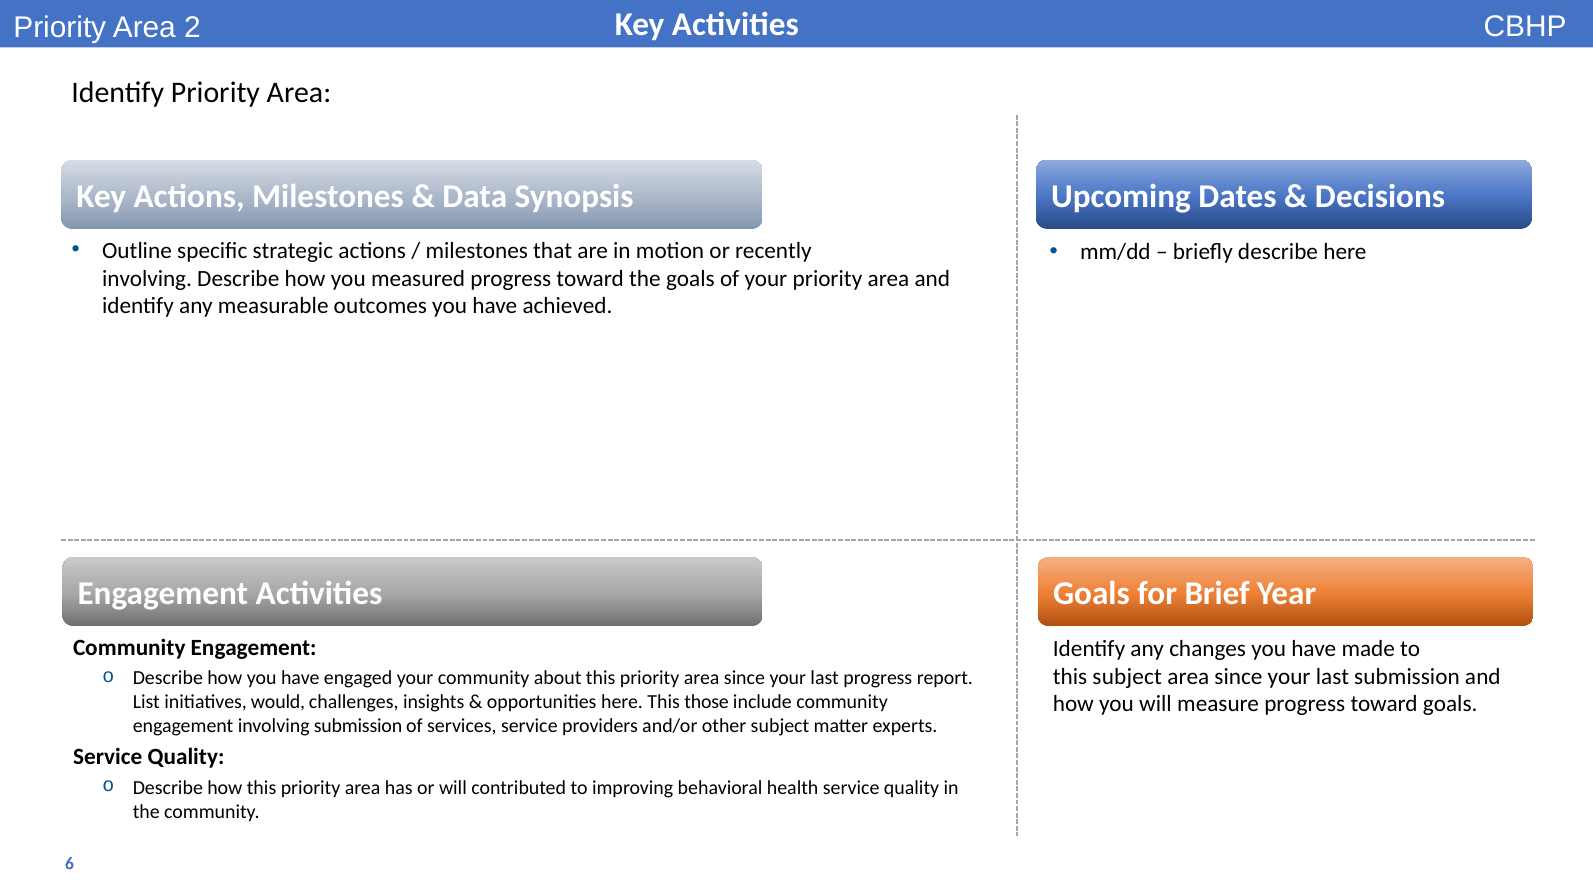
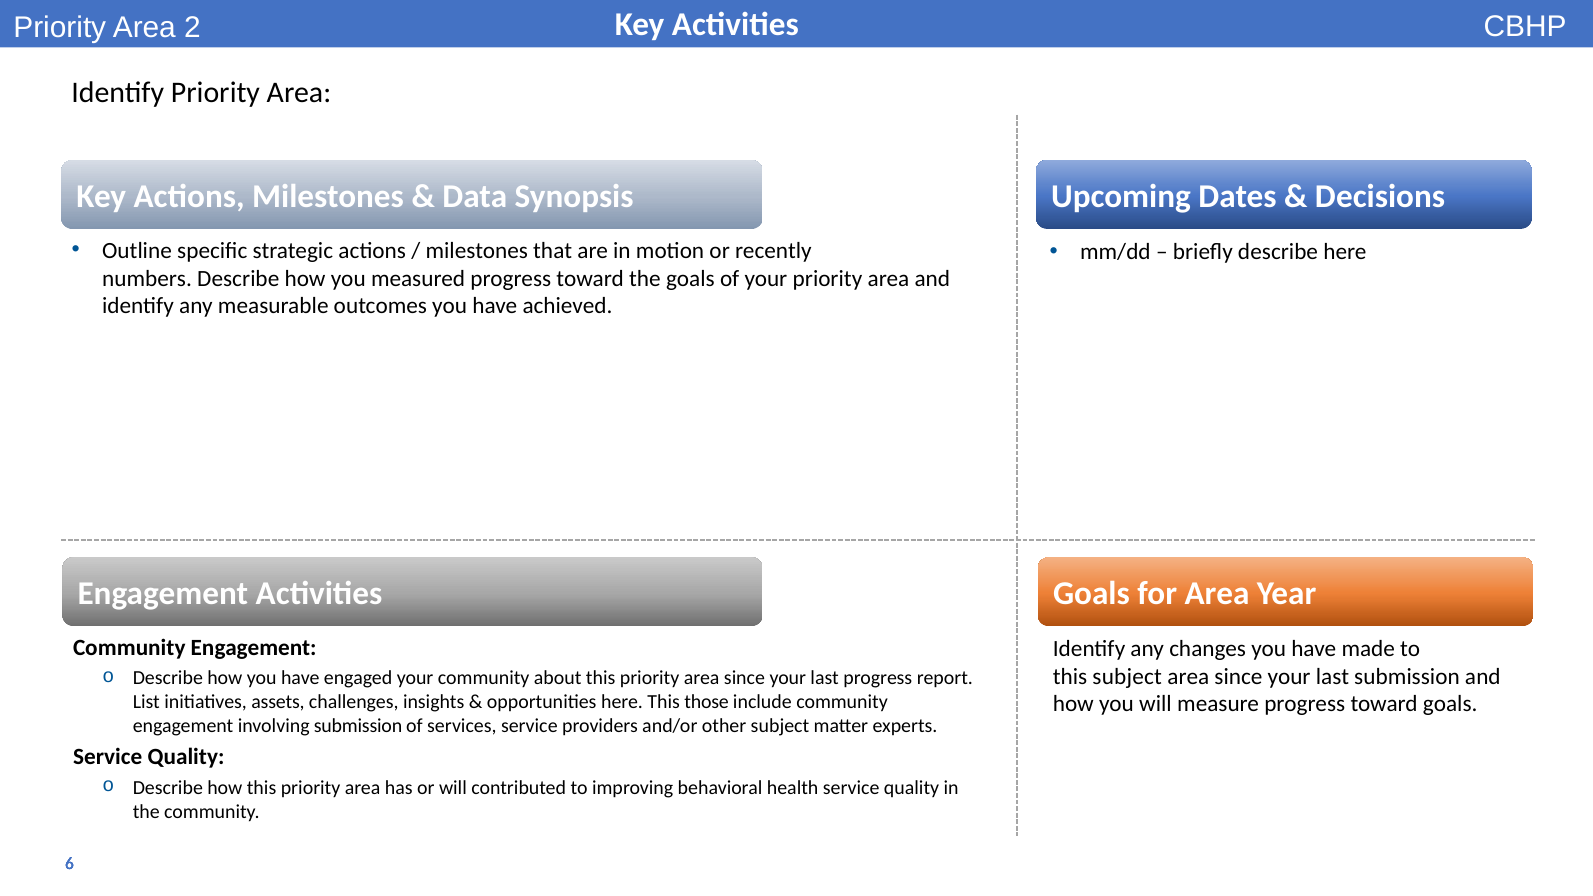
involving at (147, 278): involving -> numbers
for Brief: Brief -> Area
would: would -> assets
